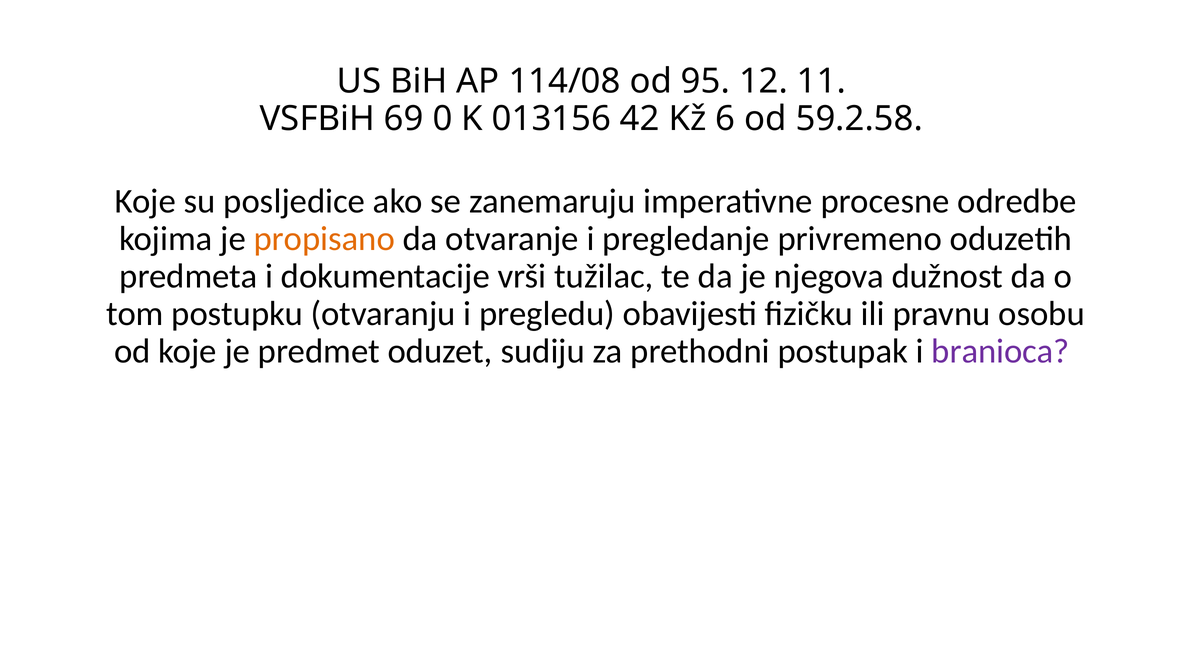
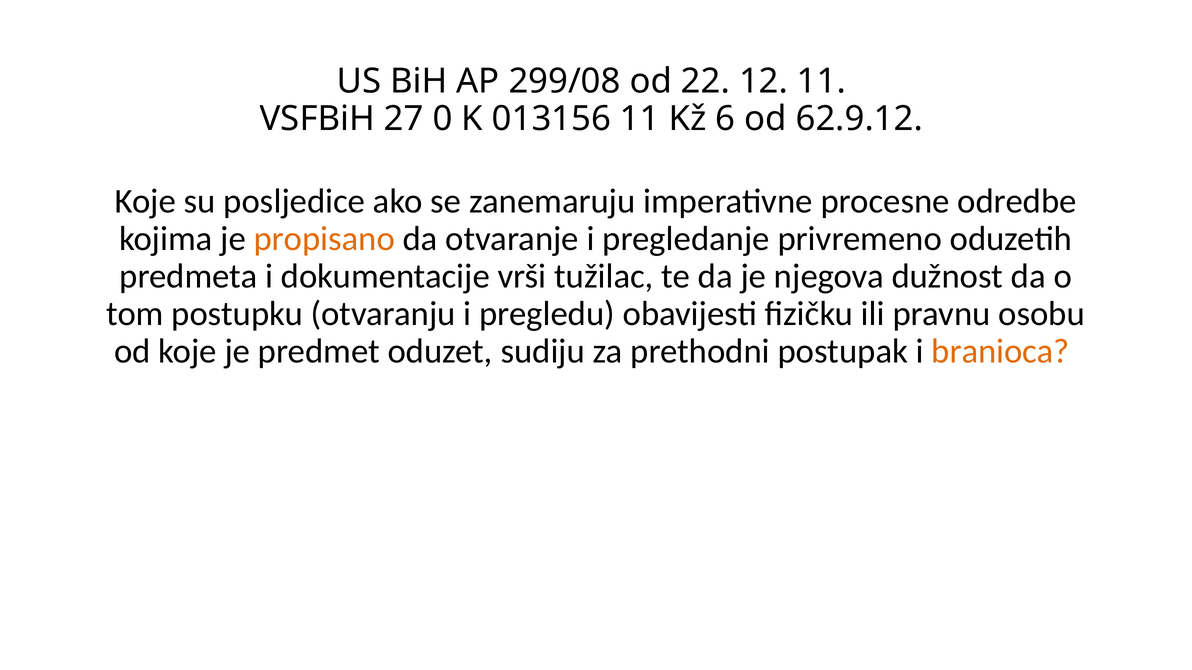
114/08: 114/08 -> 299/08
95: 95 -> 22
69: 69 -> 27
013156 42: 42 -> 11
59.2.58: 59.2.58 -> 62.9.12
branioca colour: purple -> orange
